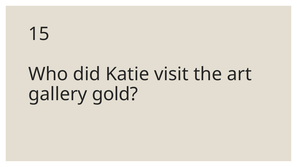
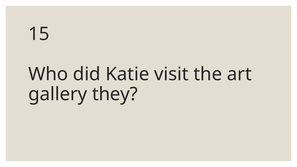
gold: gold -> they
